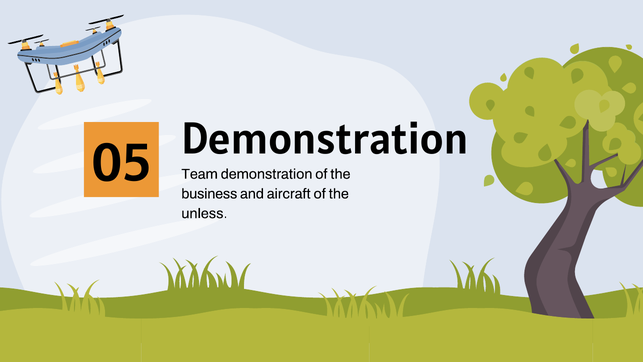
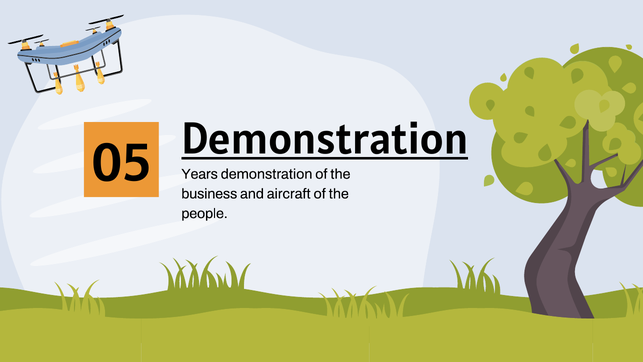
Demonstration at (325, 139) underline: none -> present
Team: Team -> Years
unless: unless -> people
